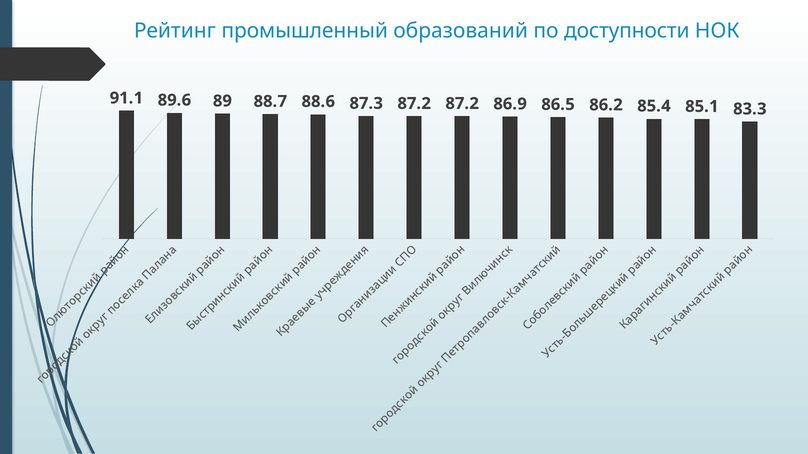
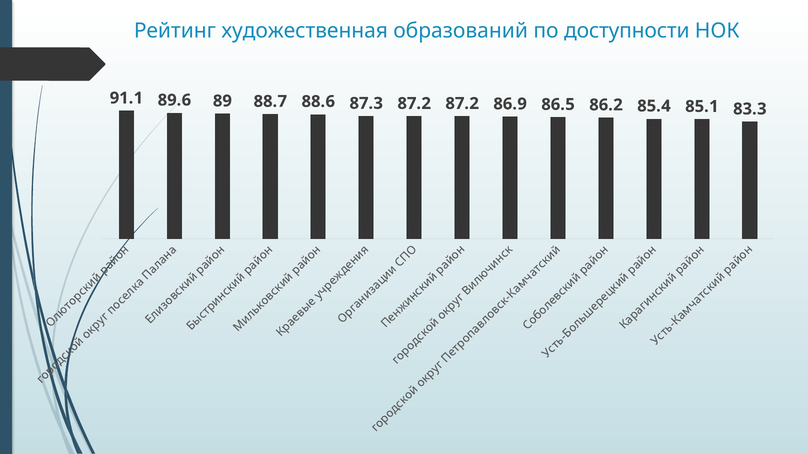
промышленный: промышленный -> художественная
